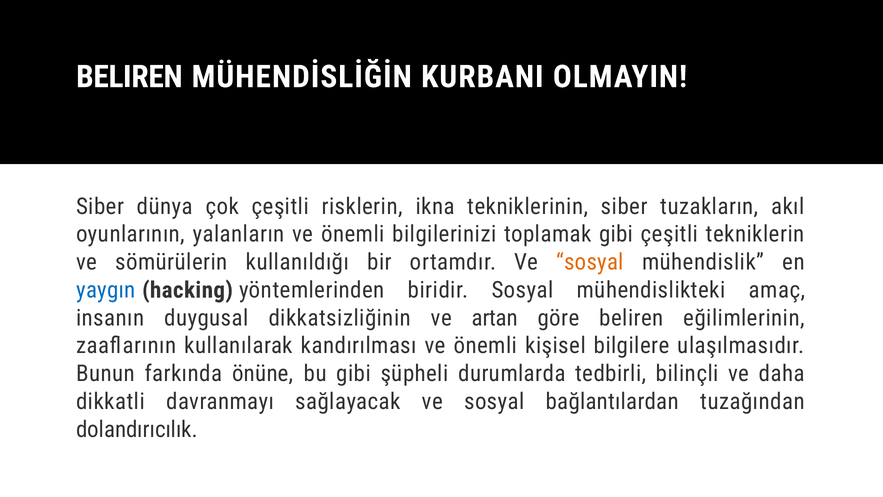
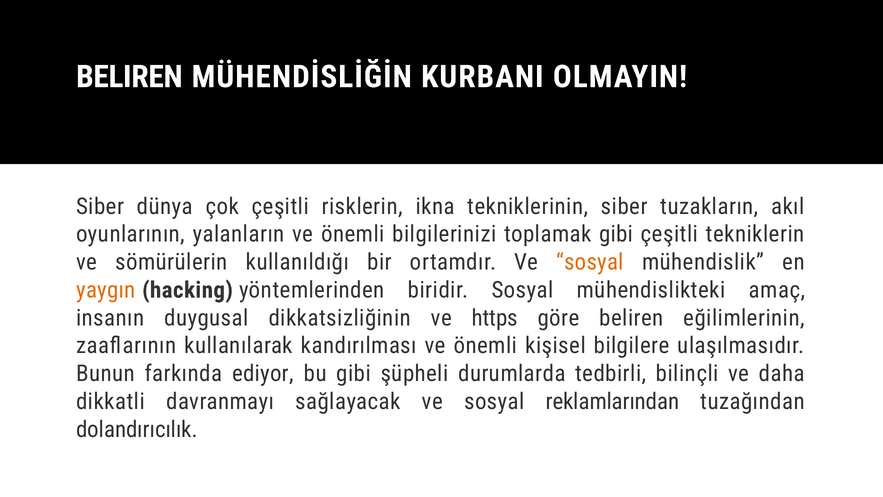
yaygın colour: blue -> orange
artan: artan -> https
önüne: önüne -> ediyor
bağlantılardan: bağlantılardan -> reklamlarından
